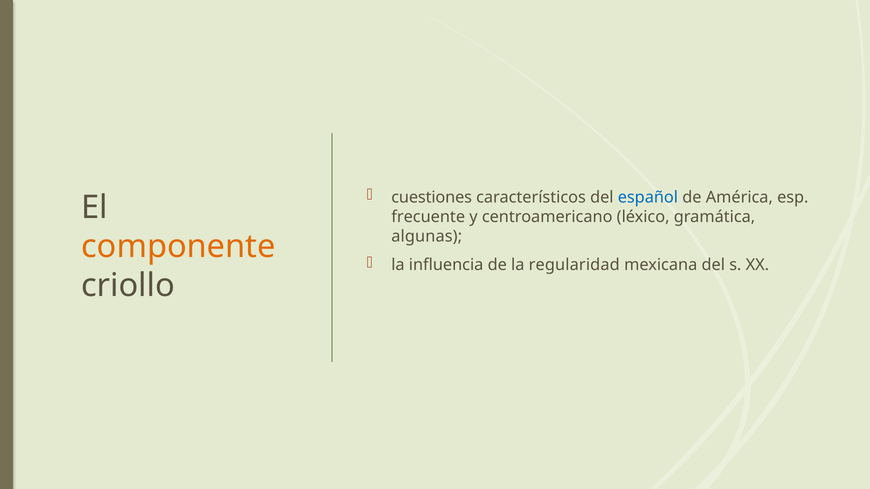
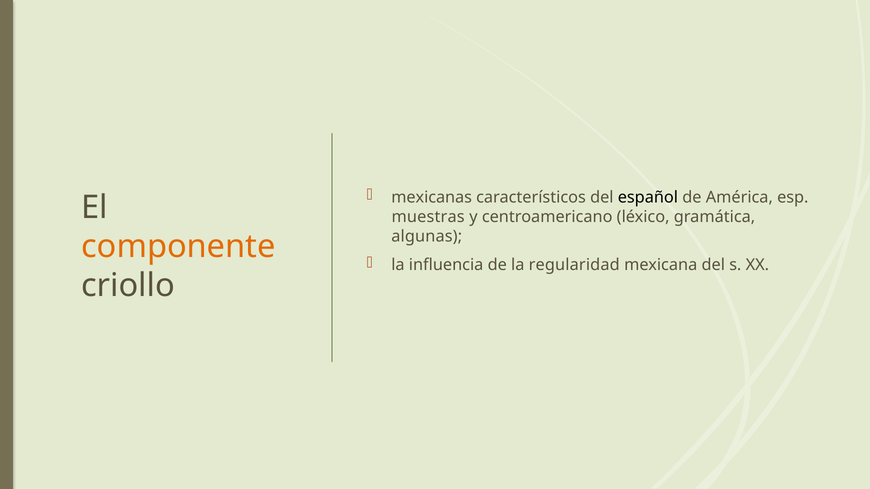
cuestiones: cuestiones -> mexicanas
español colour: blue -> black
frecuente: frecuente -> muestras
